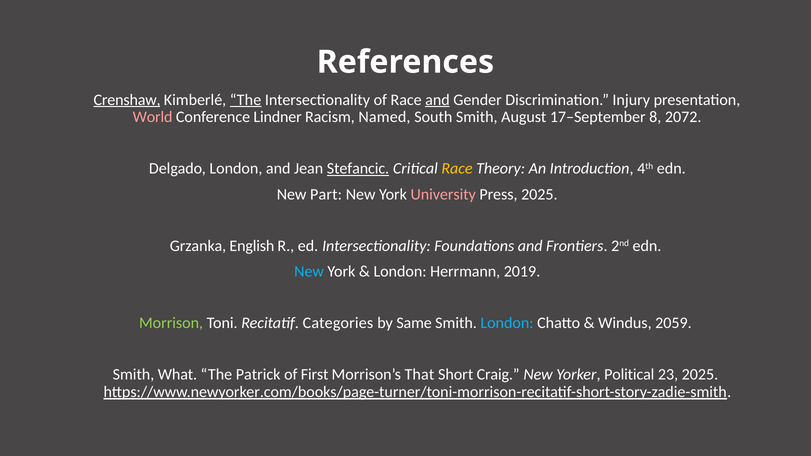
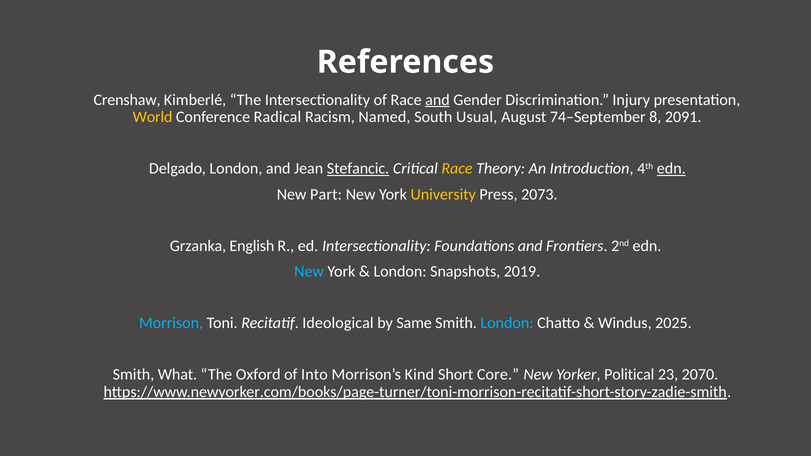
Crenshaw underline: present -> none
The at (246, 100) underline: present -> none
World colour: pink -> yellow
Lindner: Lindner -> Radical
South Smith: Smith -> Usual
17–September: 17–September -> 74–September
2072: 2072 -> 2091
edn at (671, 169) underline: none -> present
University colour: pink -> yellow
Press 2025: 2025 -> 2073
Herrmann: Herrmann -> Snapshots
Morrison colour: light green -> light blue
Categories: Categories -> Ideological
2059: 2059 -> 2025
Patrick: Patrick -> Oxford
First: First -> Into
That: That -> Kind
Craig: Craig -> Core
23 2025: 2025 -> 2070
